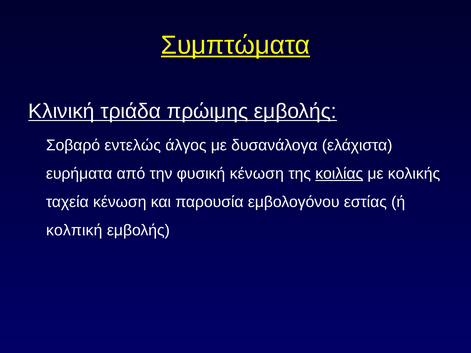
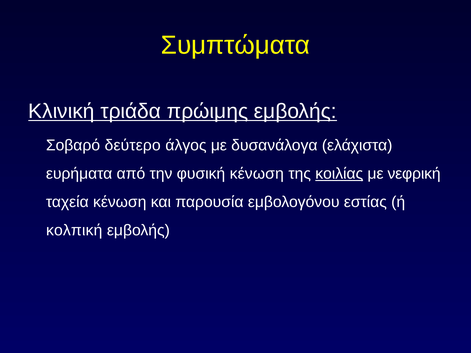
Συμπτώματα underline: present -> none
εντελώς: εντελώς -> δεύτερο
κολικής: κολικής -> νεφρική
